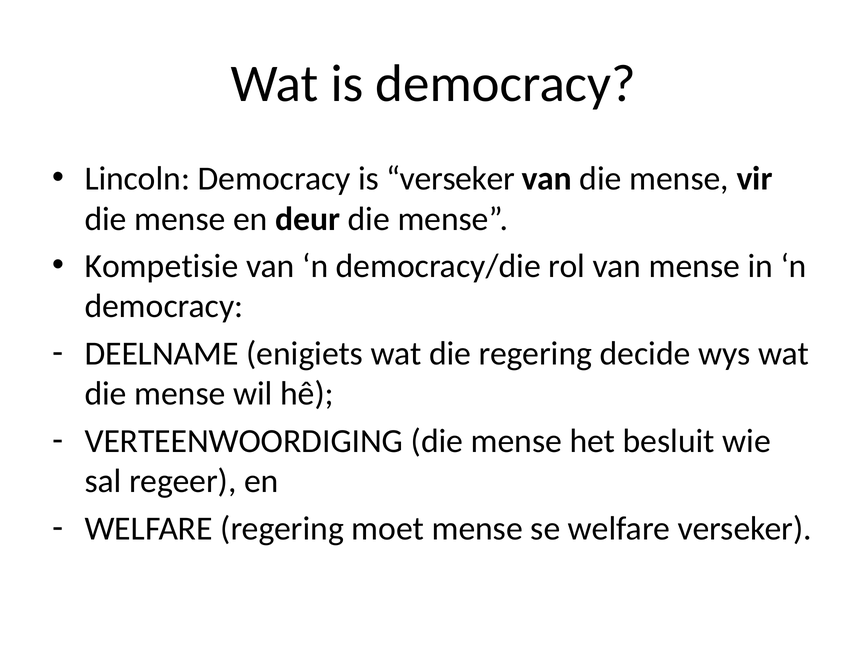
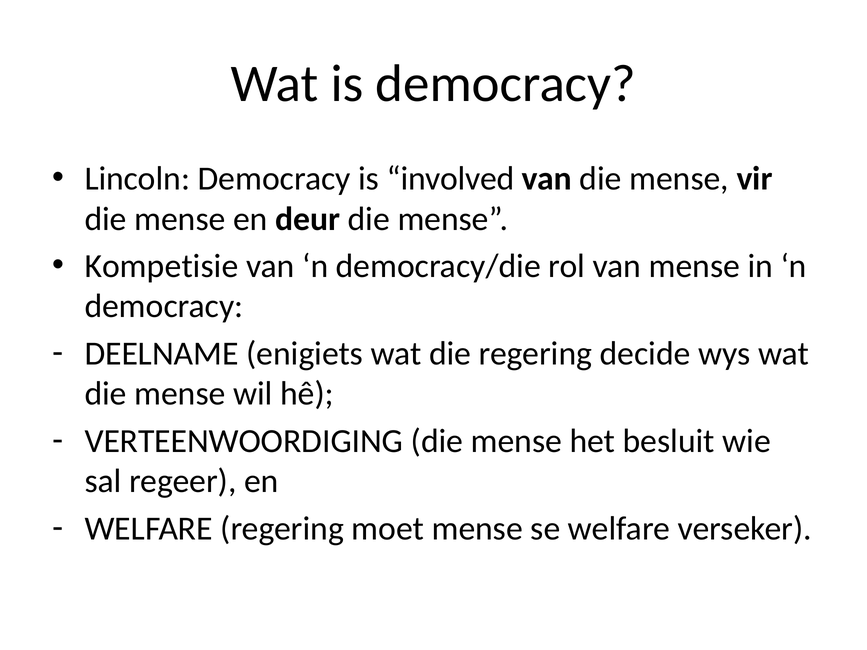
is verseker: verseker -> involved
